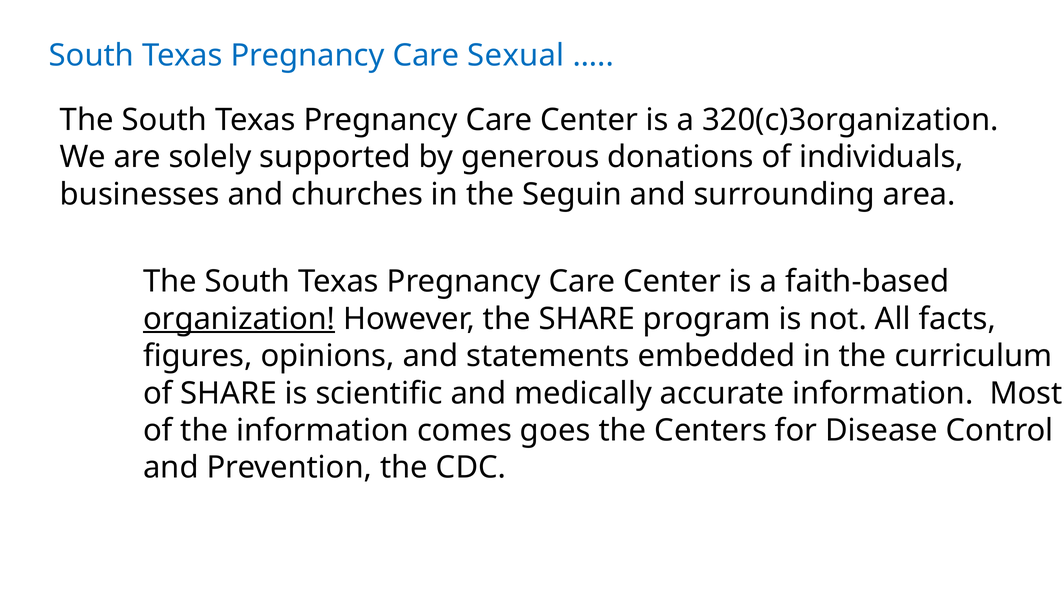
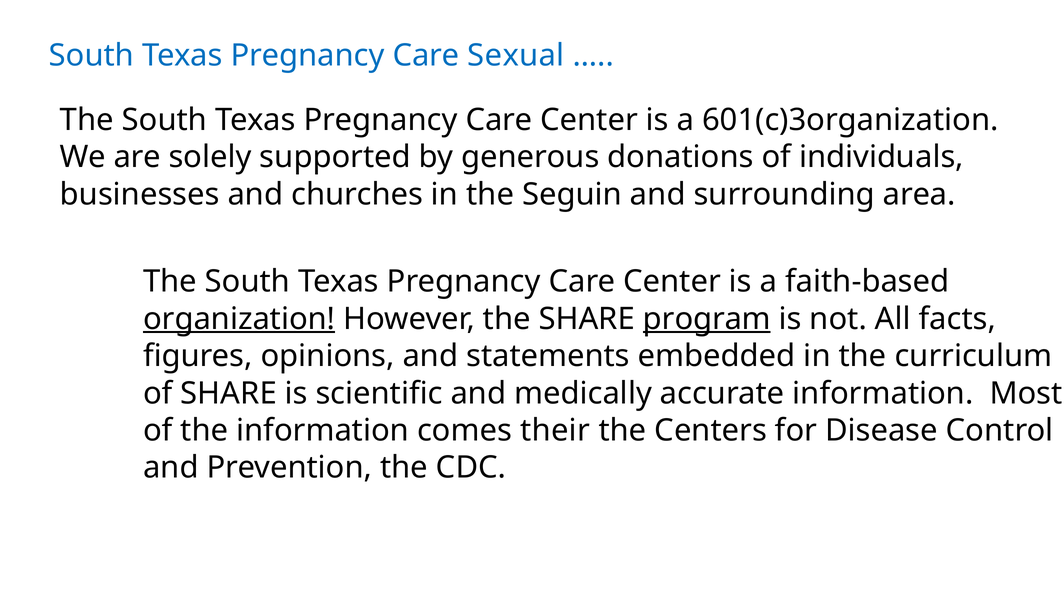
320(c)3organization: 320(c)3organization -> 601(c)3organization
program underline: none -> present
goes: goes -> their
